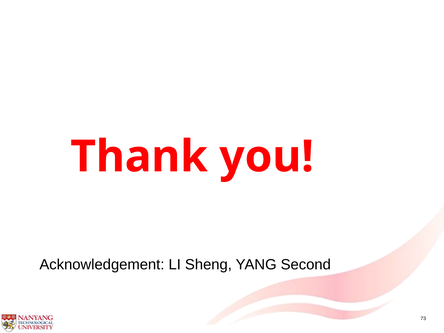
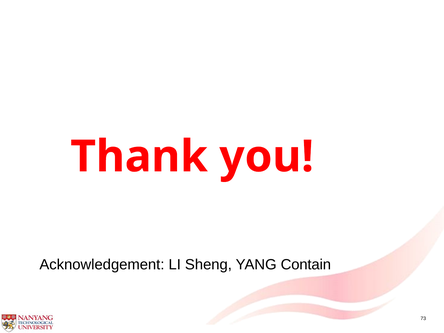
Second: Second -> Contain
